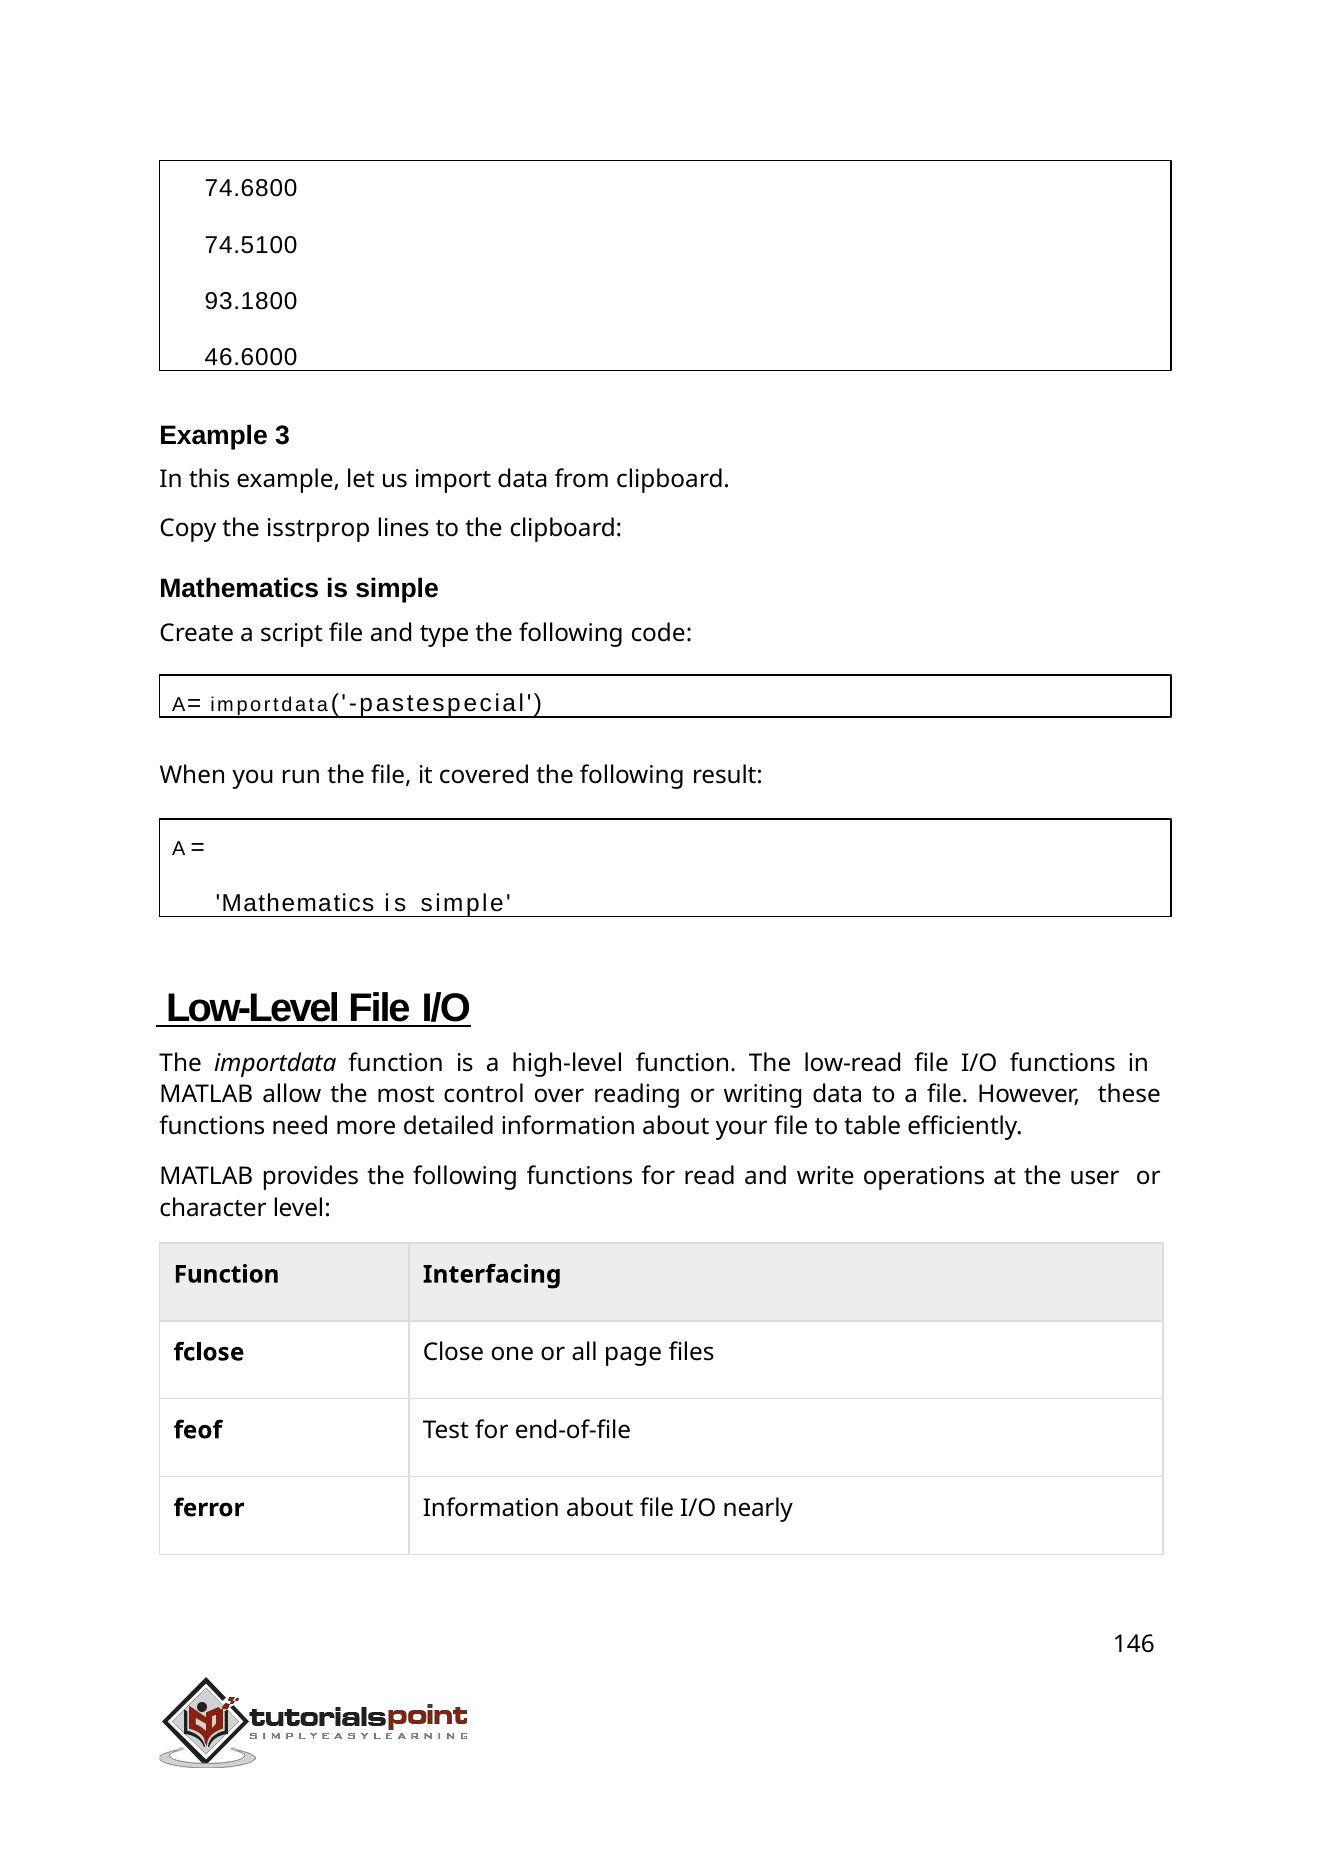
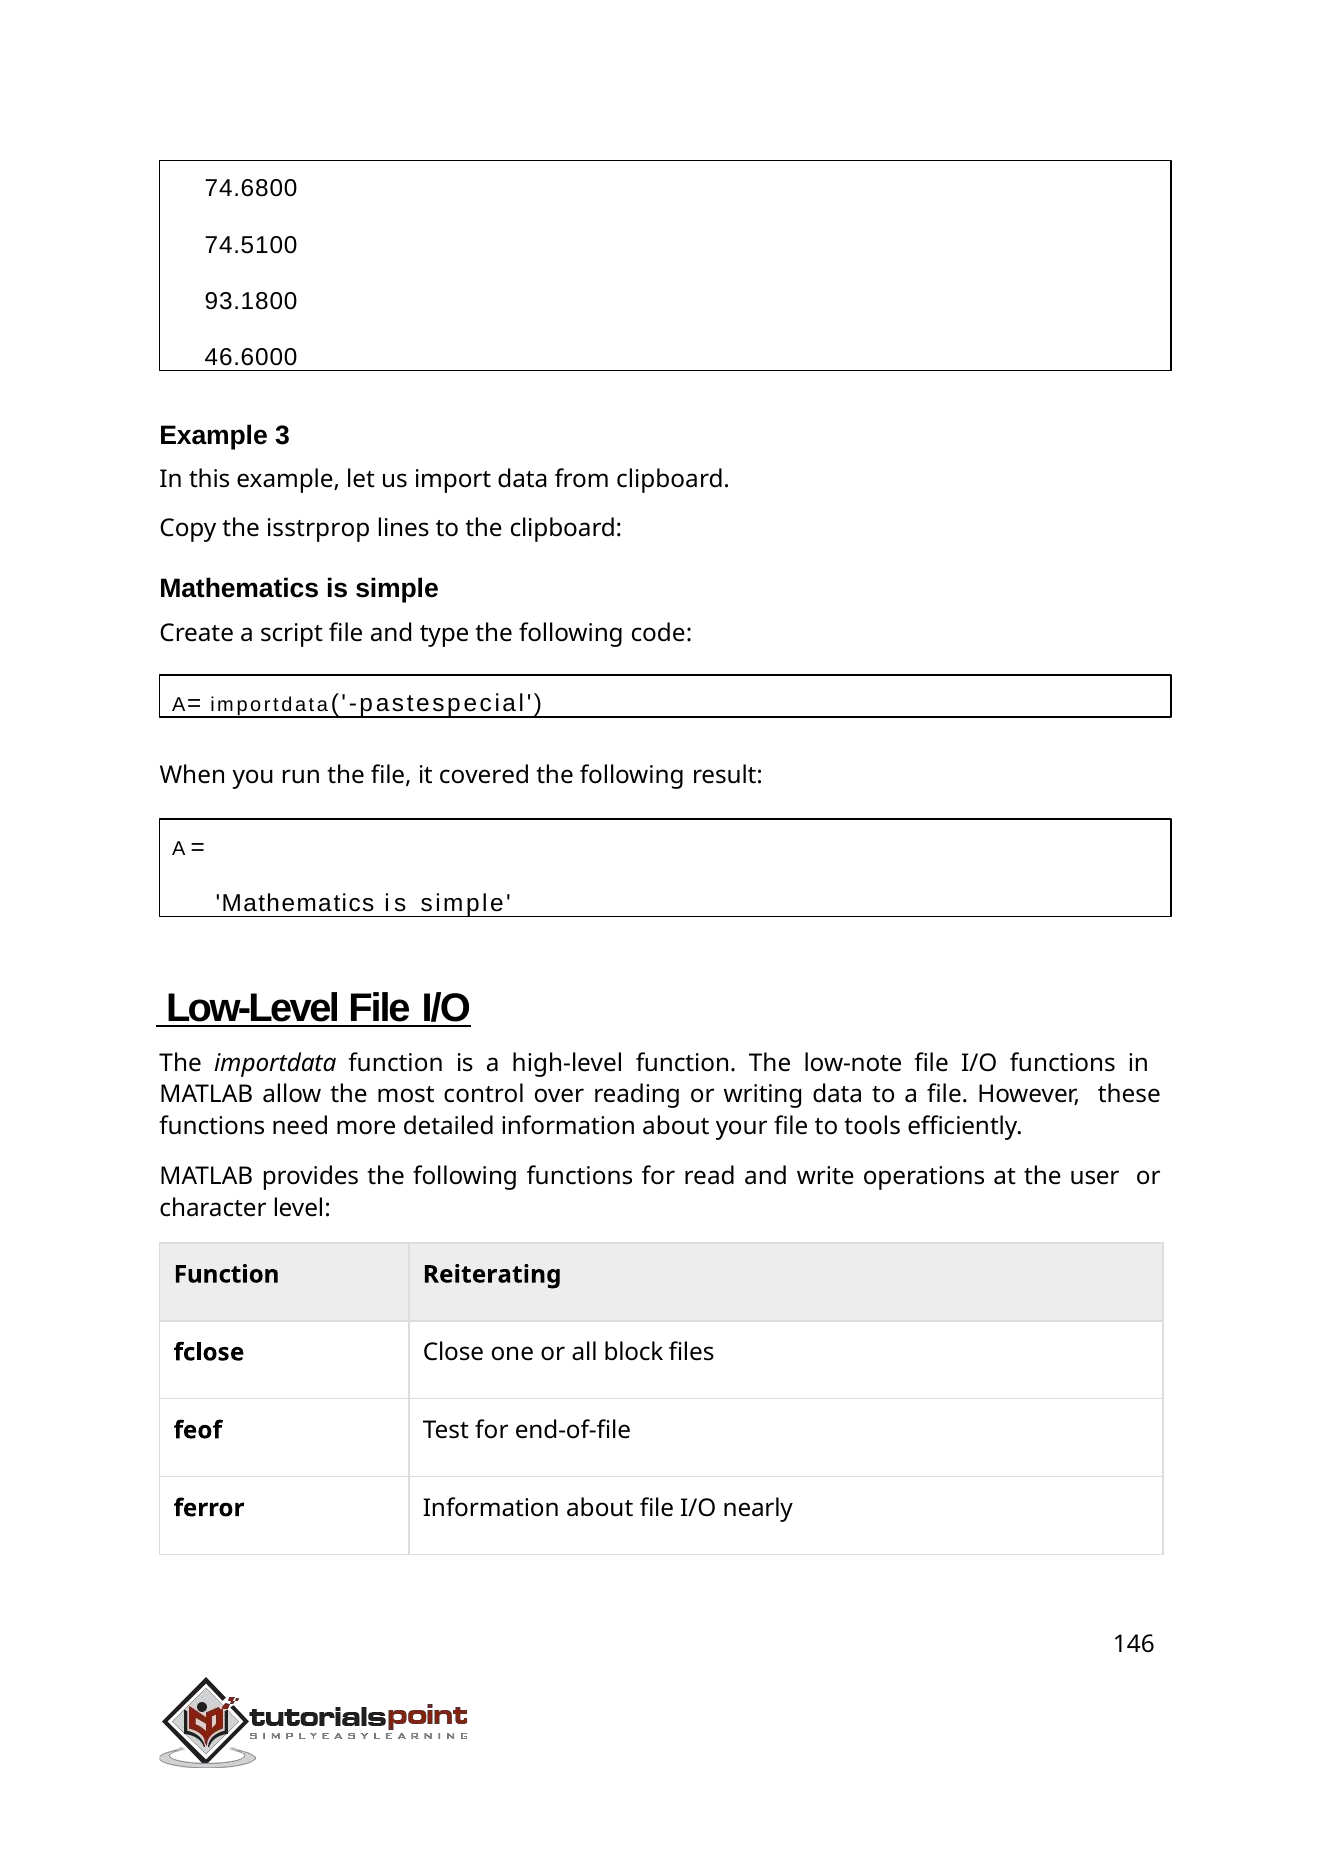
low-read: low-read -> low-note
table: table -> tools
Interfacing: Interfacing -> Reiterating
page: page -> block
